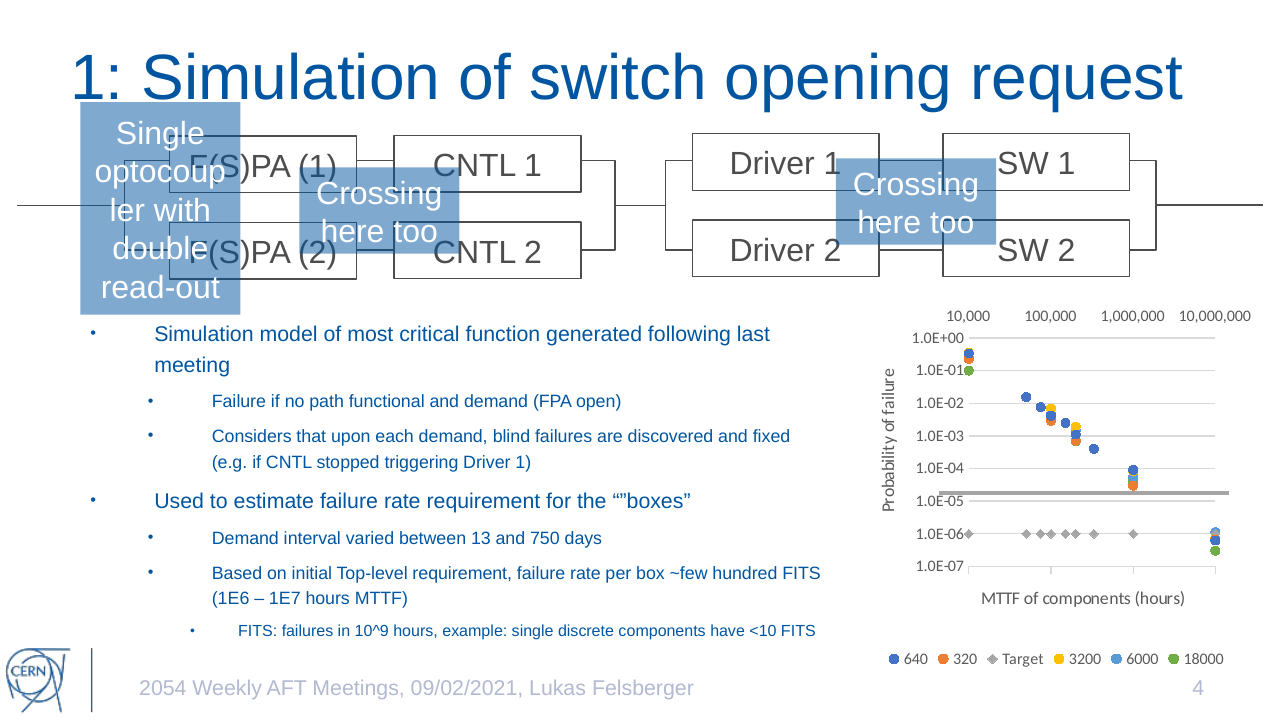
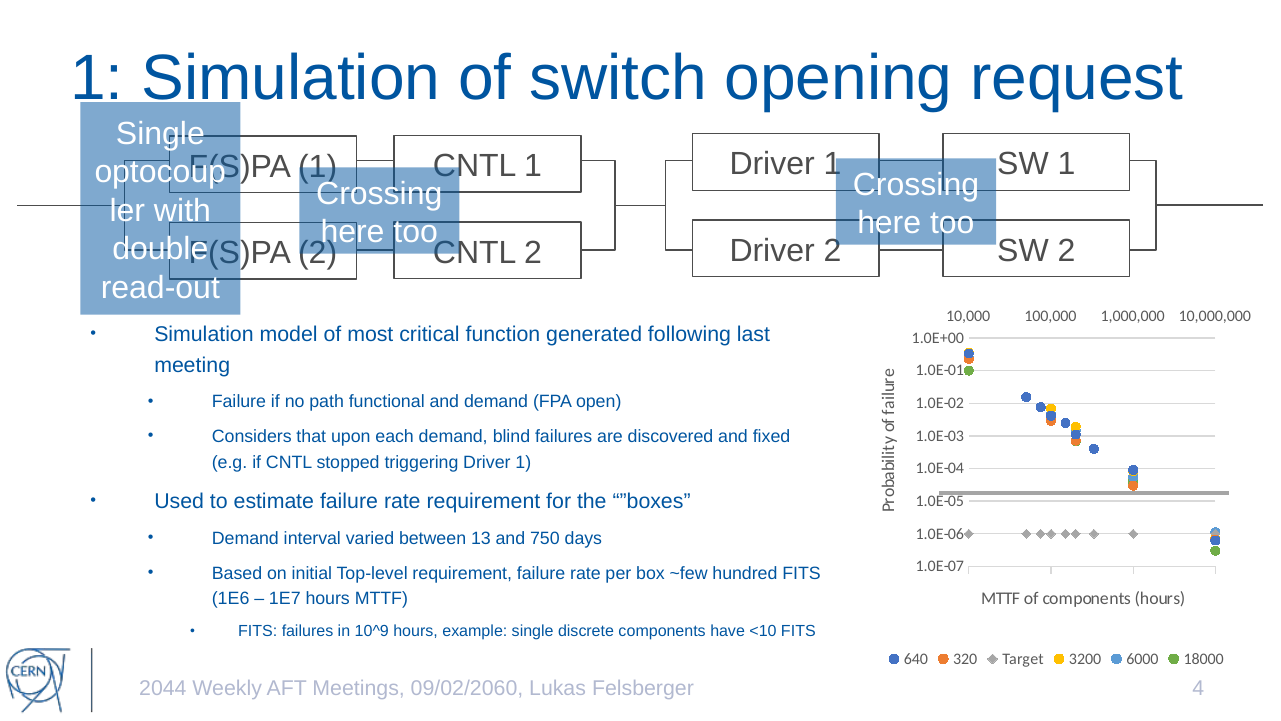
2054: 2054 -> 2044
09/02/2021: 09/02/2021 -> 09/02/2060
